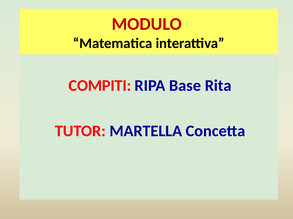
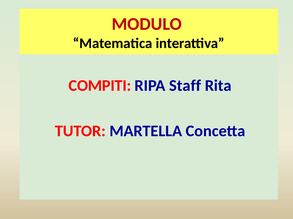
Base: Base -> Staff
